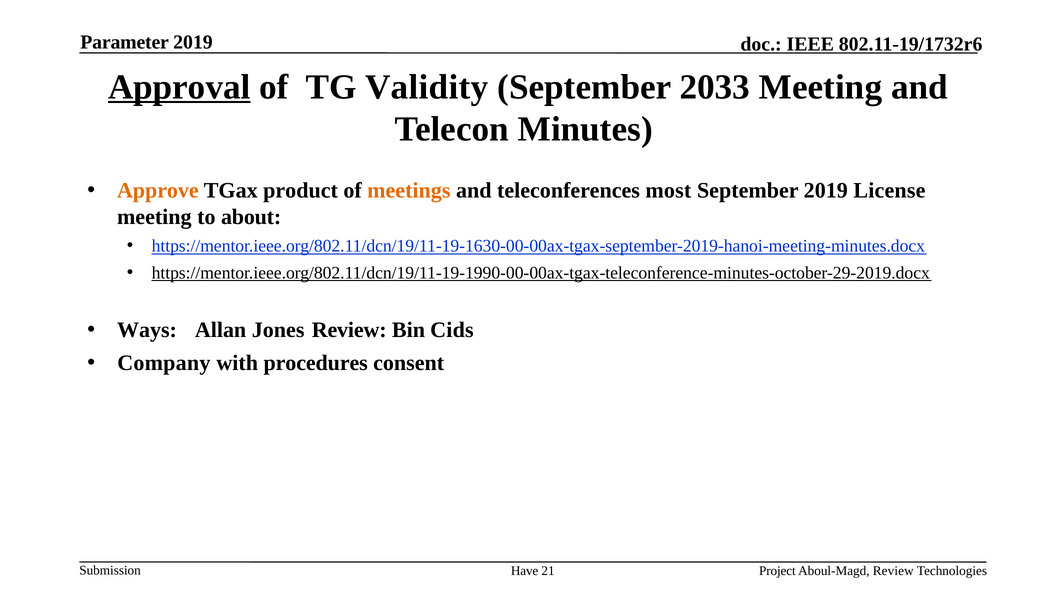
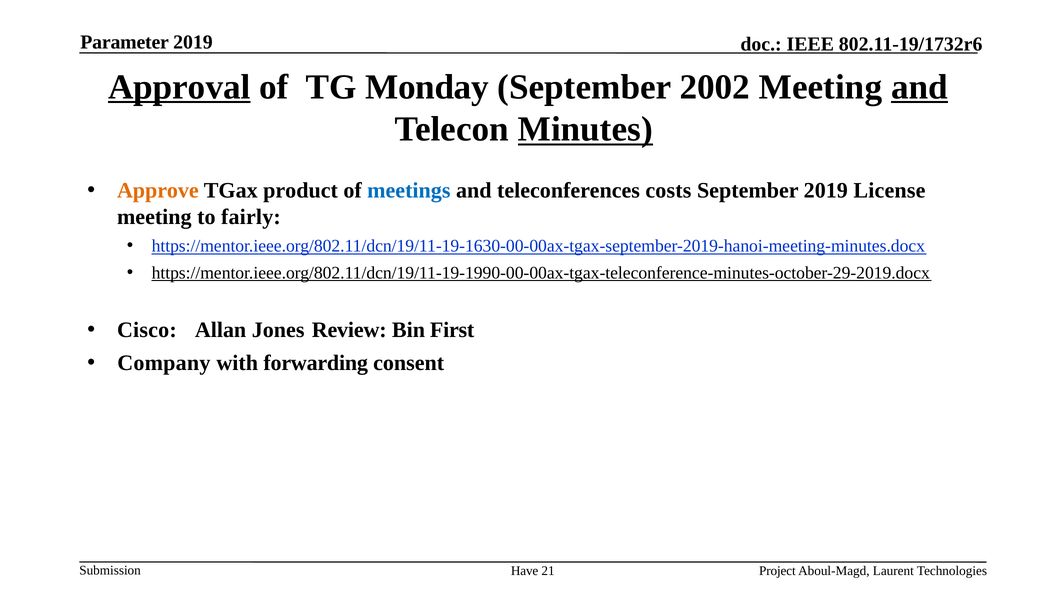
Validity: Validity -> Monday
2033: 2033 -> 2002
and at (919, 87) underline: none -> present
Minutes underline: none -> present
meetings colour: orange -> blue
most: most -> costs
about: about -> fairly
Ways: Ways -> Cisco
Cids: Cids -> First
procedures: procedures -> forwarding
Aboul-Magd Review: Review -> Laurent
